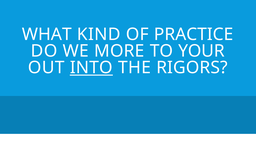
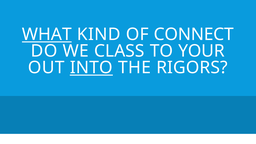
WHAT underline: none -> present
PRACTICE: PRACTICE -> CONNECT
MORE: MORE -> CLASS
